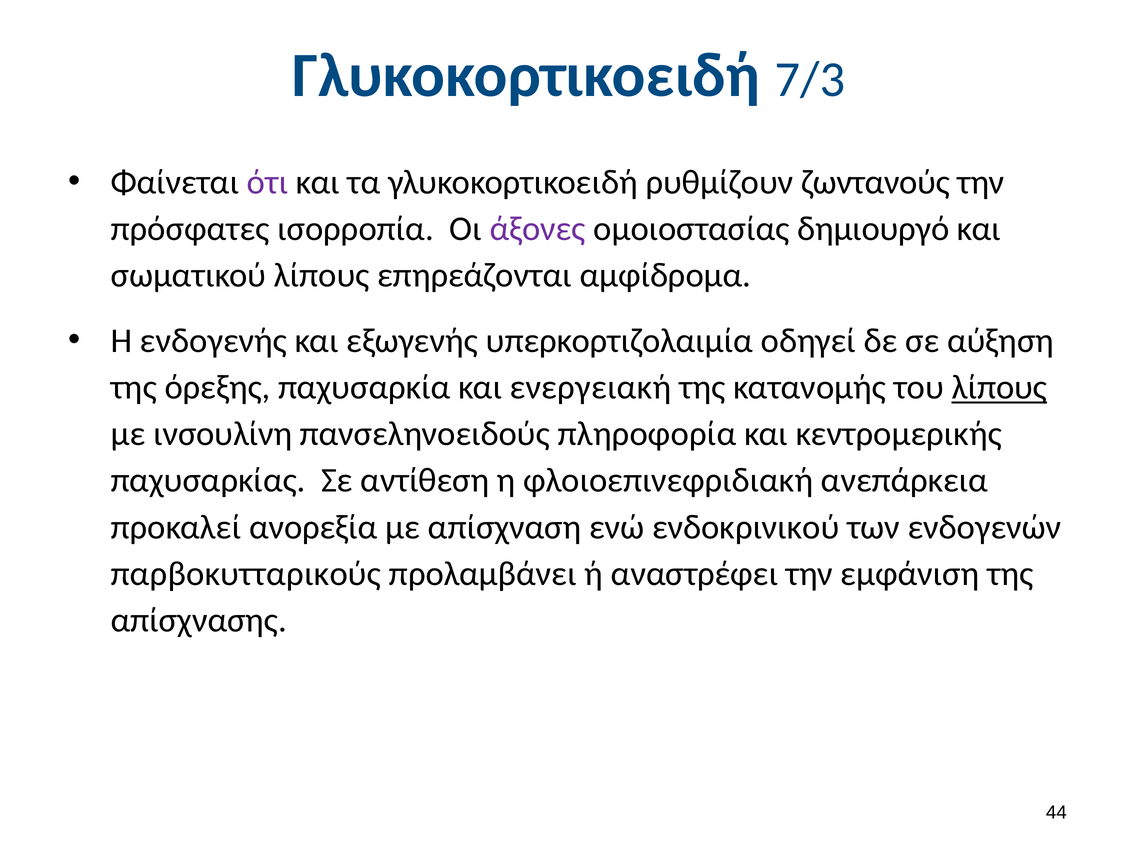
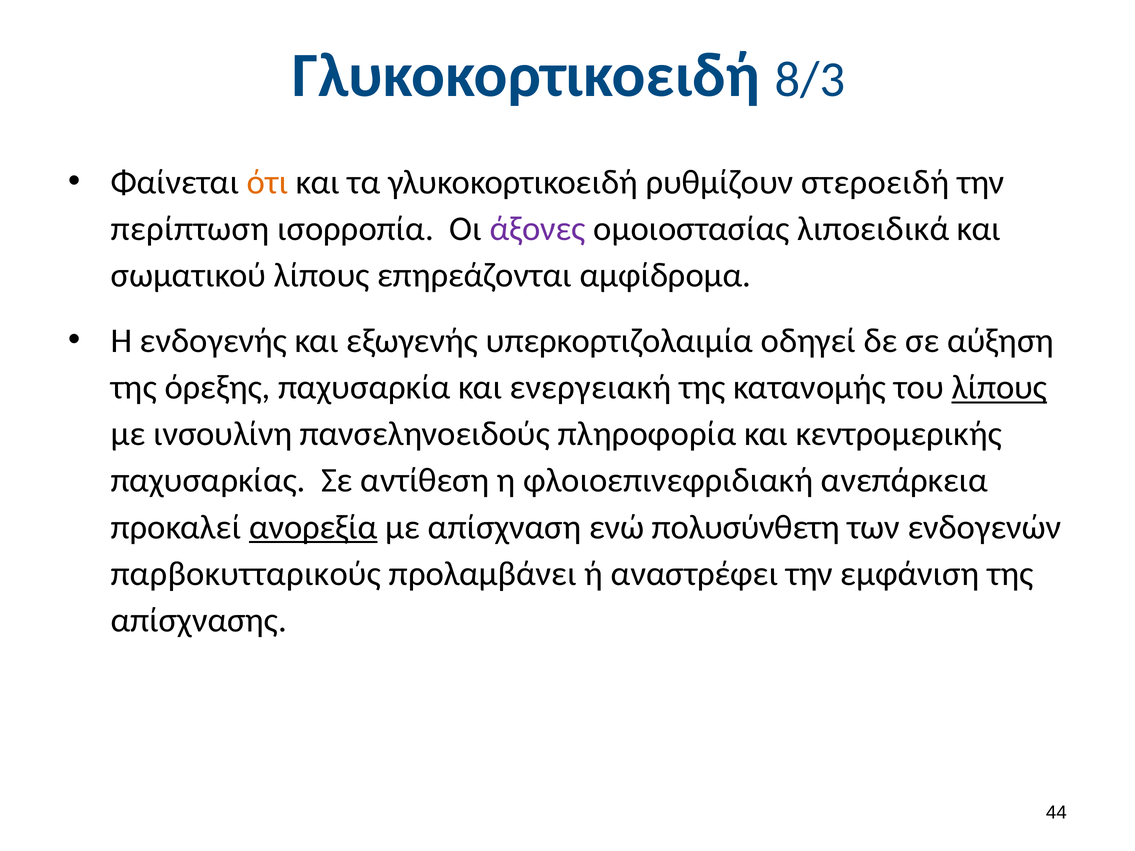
7/3: 7/3 -> 8/3
ότι colour: purple -> orange
ζωντανούς: ζωντανούς -> στεροειδή
πρόσφατες: πρόσφατες -> περίπτωση
δημιουργό: δημιουργό -> λιποειδικά
ανορεξία underline: none -> present
ενδοκρινικού: ενδοκρινικού -> πολυσύνθετη
